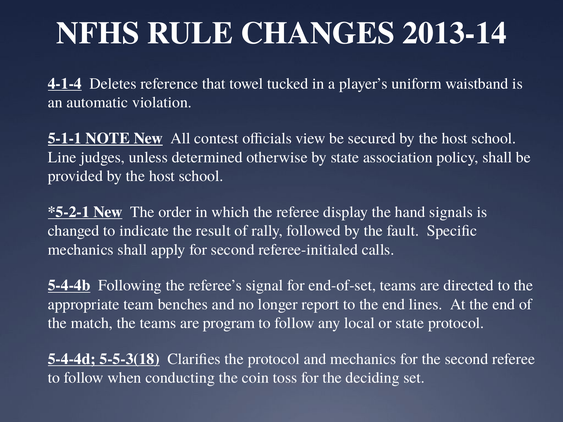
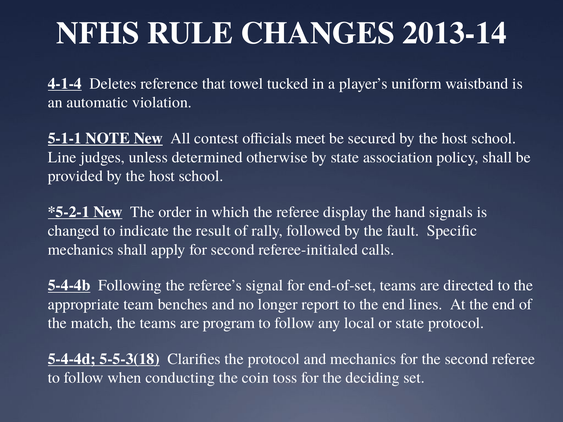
view: view -> meet
